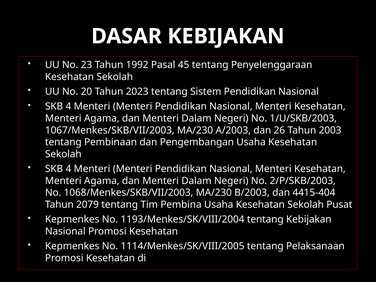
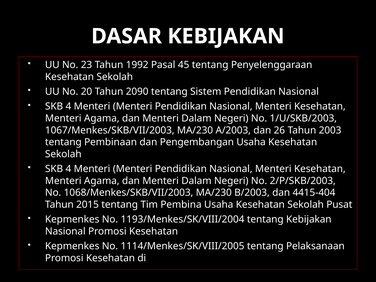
2023: 2023 -> 2090
2079: 2079 -> 2015
